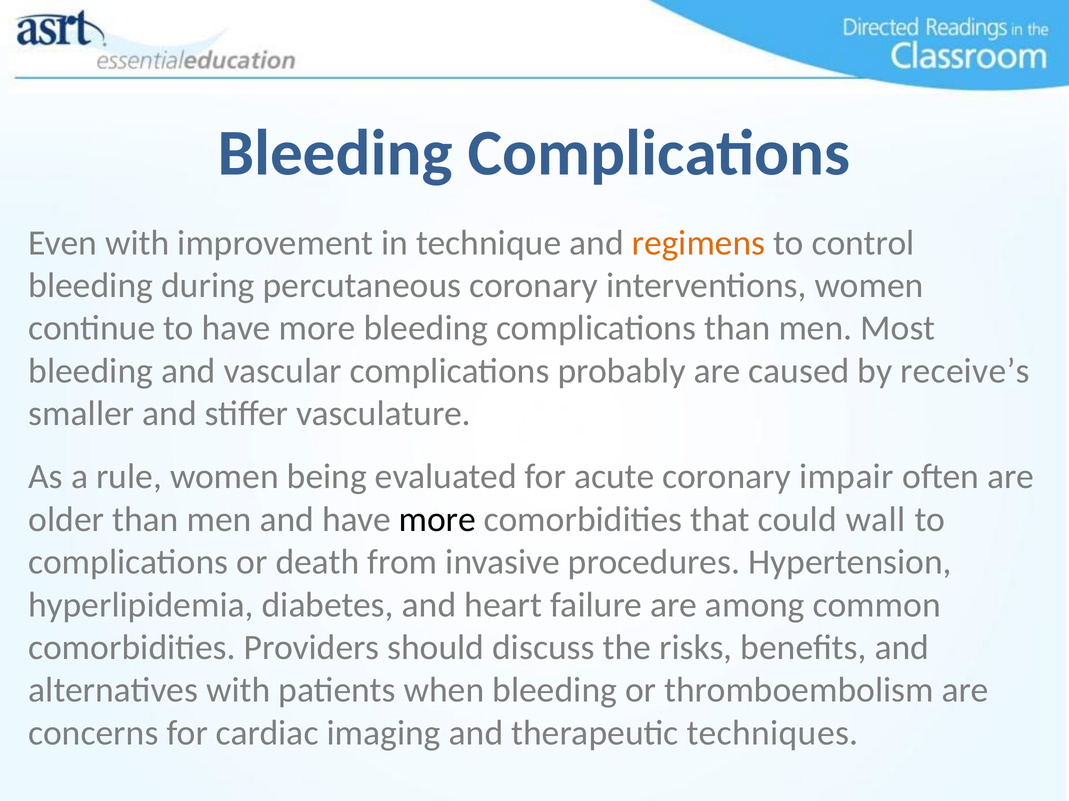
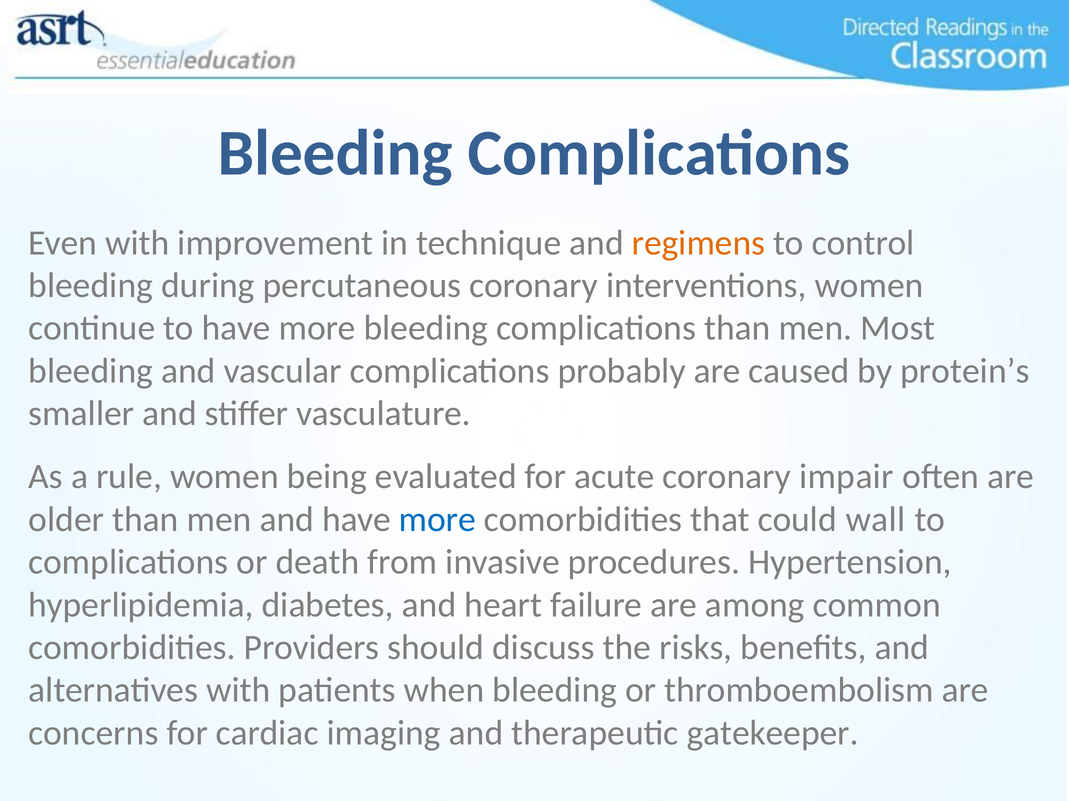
receive’s: receive’s -> protein’s
more at (437, 520) colour: black -> blue
techniques: techniques -> gatekeeper
